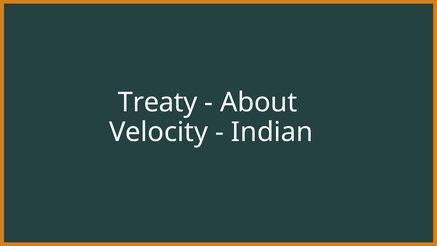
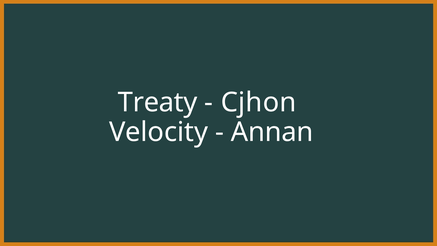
About: About -> Cjhon
Indian: Indian -> Annan
